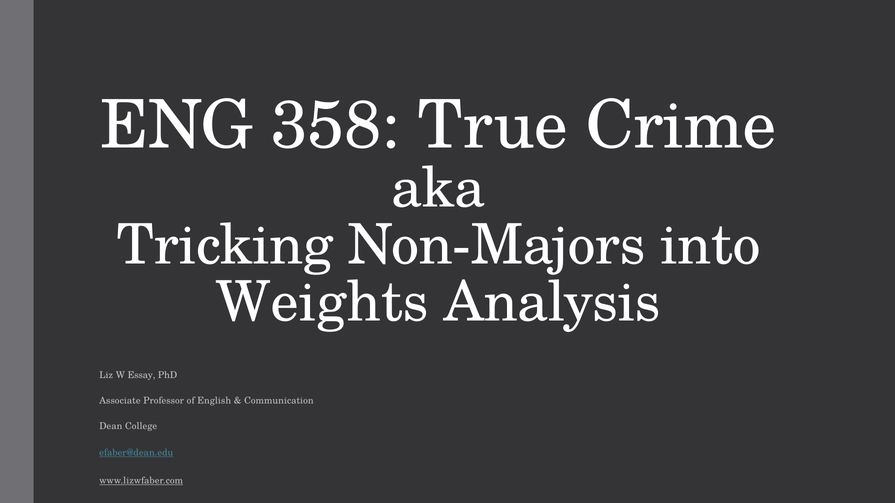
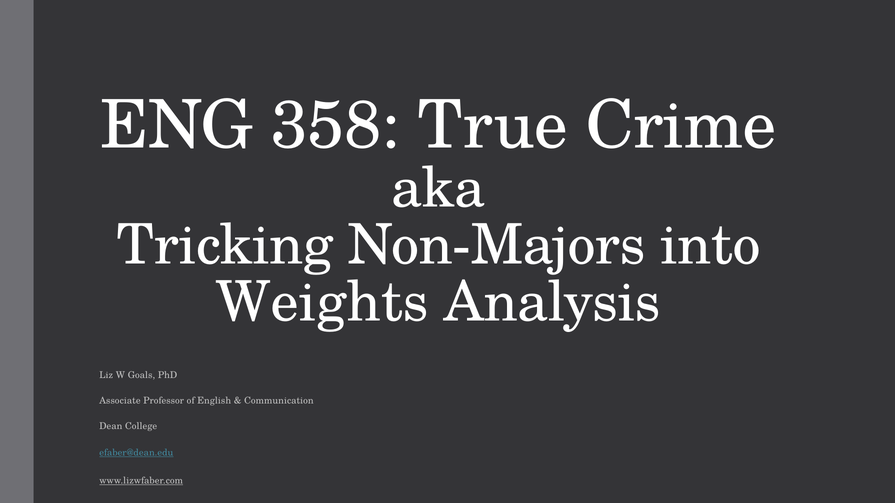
Essay: Essay -> Goals
